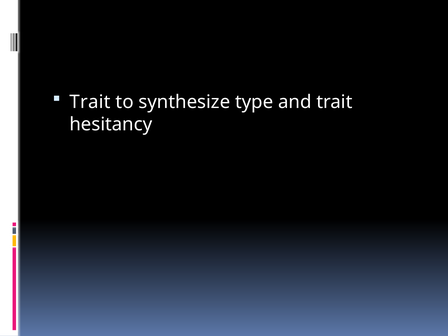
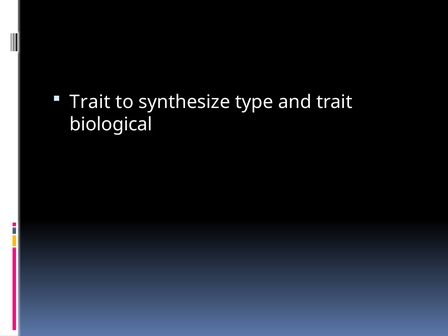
hesitancy: hesitancy -> biological
